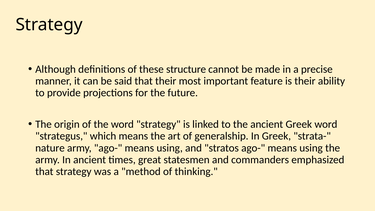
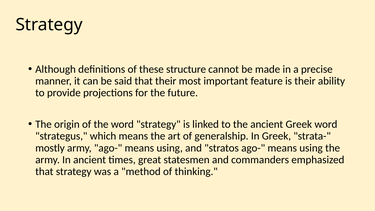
nature: nature -> mostly
